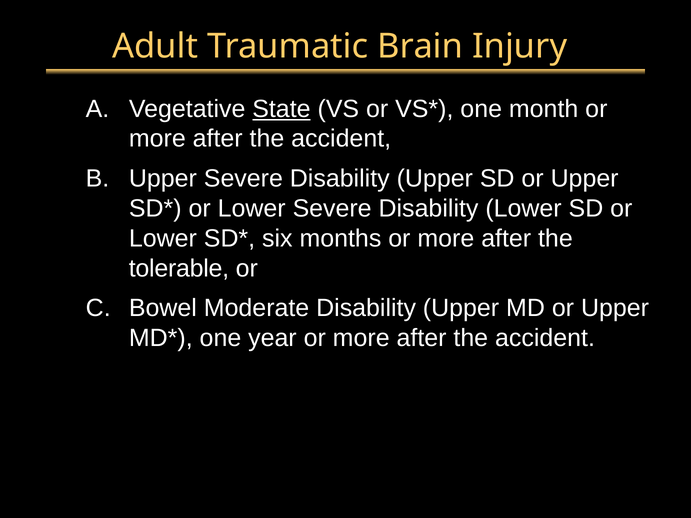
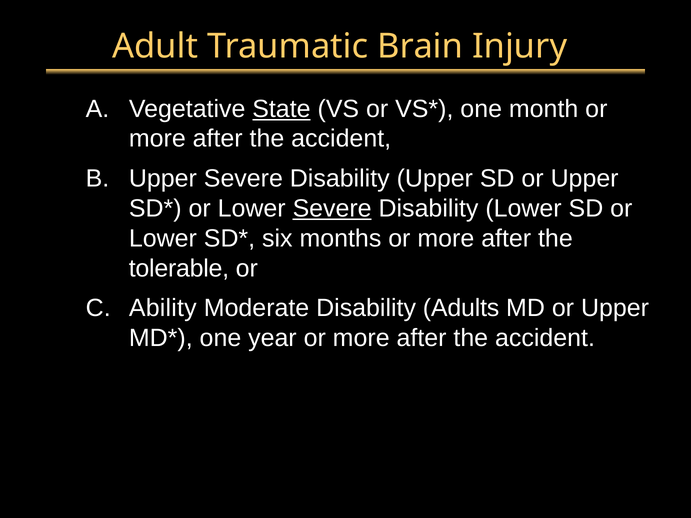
Severe at (332, 209) underline: none -> present
Bowel: Bowel -> Ability
Moderate Disability Upper: Upper -> Adults
